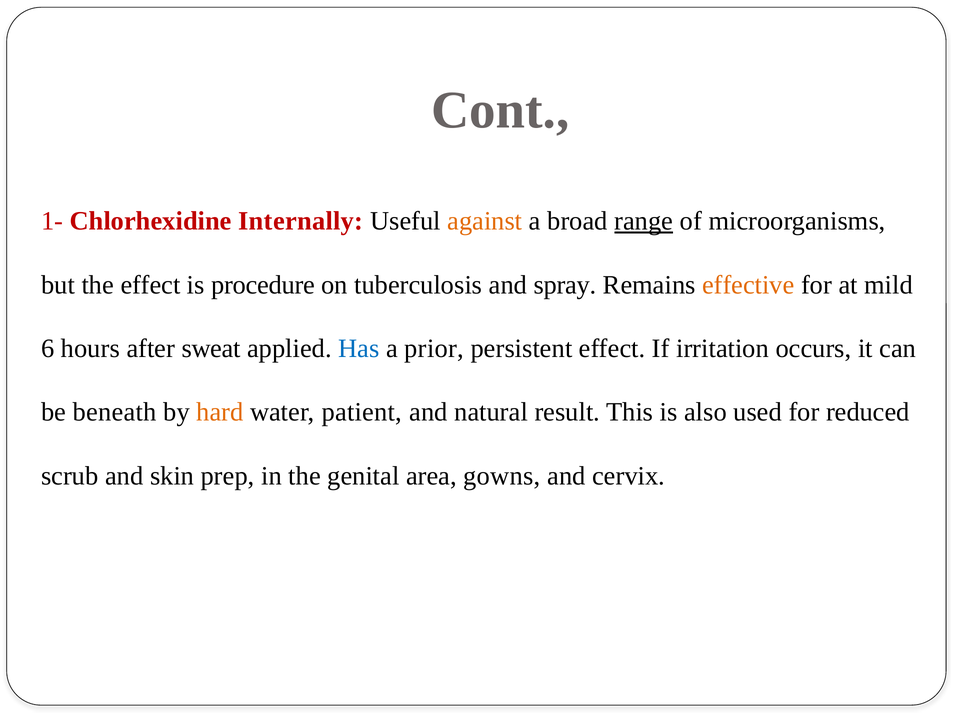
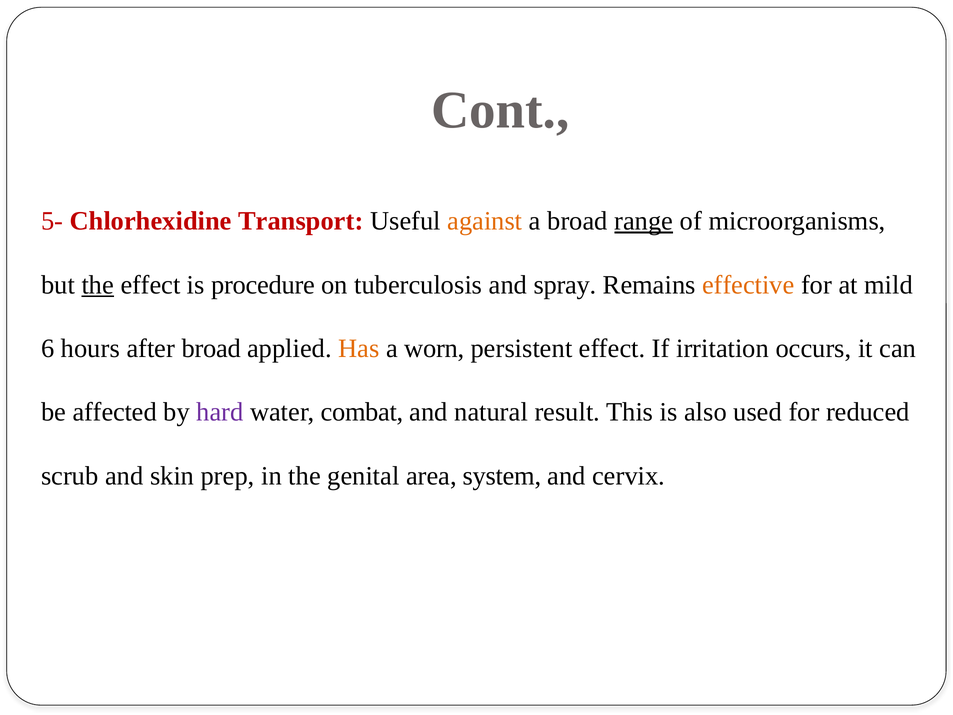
1-: 1- -> 5-
Internally: Internally -> Transport
the at (98, 285) underline: none -> present
after sweat: sweat -> broad
Has colour: blue -> orange
prior: prior -> worn
beneath: beneath -> affected
hard colour: orange -> purple
patient: patient -> combat
gowns: gowns -> system
